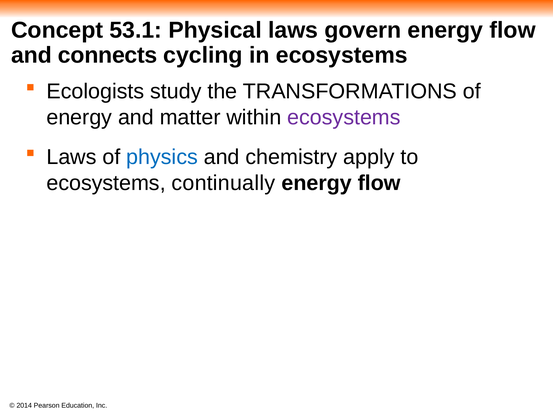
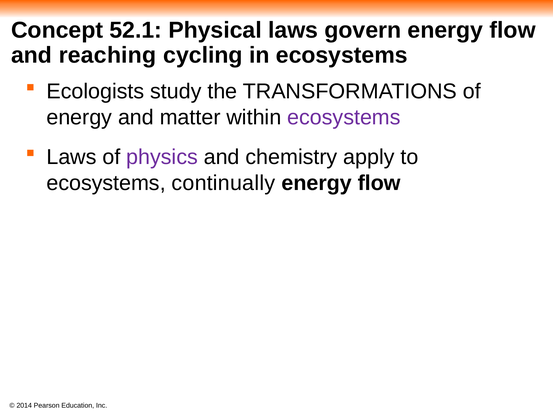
53.1: 53.1 -> 52.1
connects: connects -> reaching
physics colour: blue -> purple
